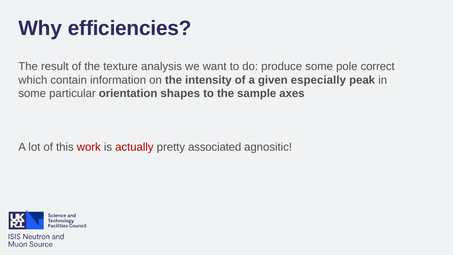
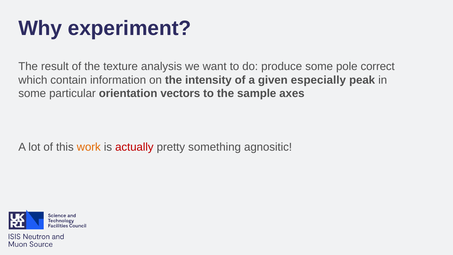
efficiencies: efficiencies -> experiment
shapes: shapes -> vectors
work colour: red -> orange
associated: associated -> something
